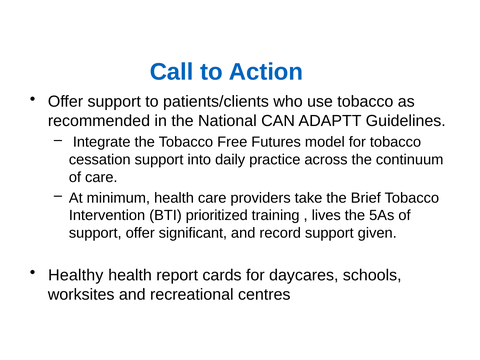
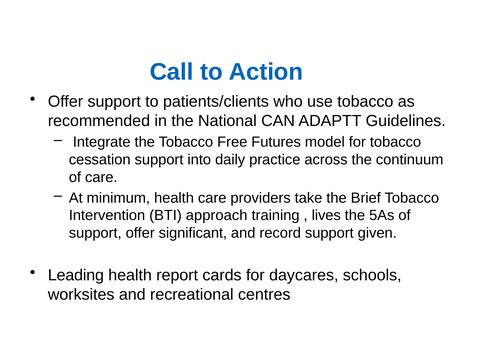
prioritized: prioritized -> approach
Healthy: Healthy -> Leading
